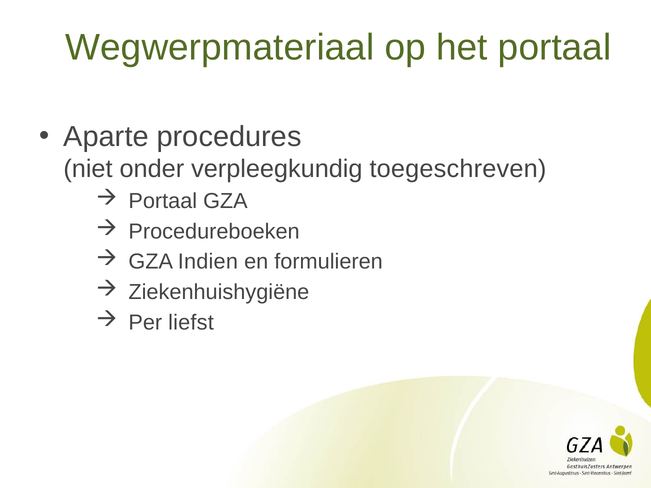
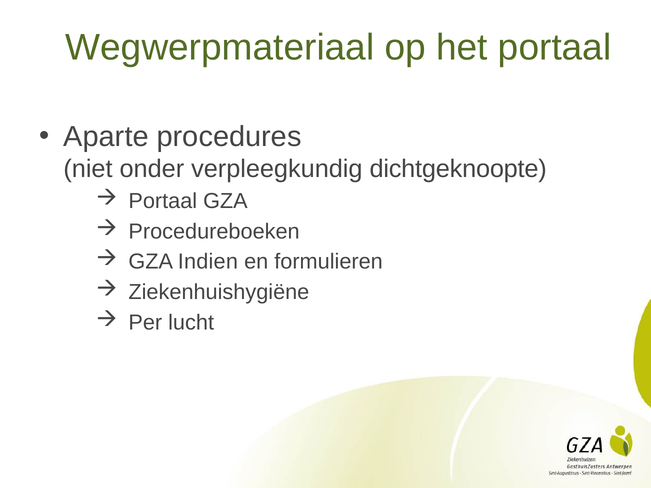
toegeschreven: toegeschreven -> dichtgeknoopte
liefst: liefst -> lucht
